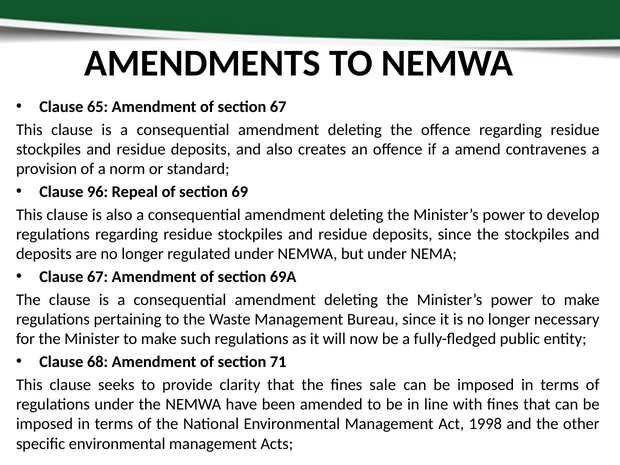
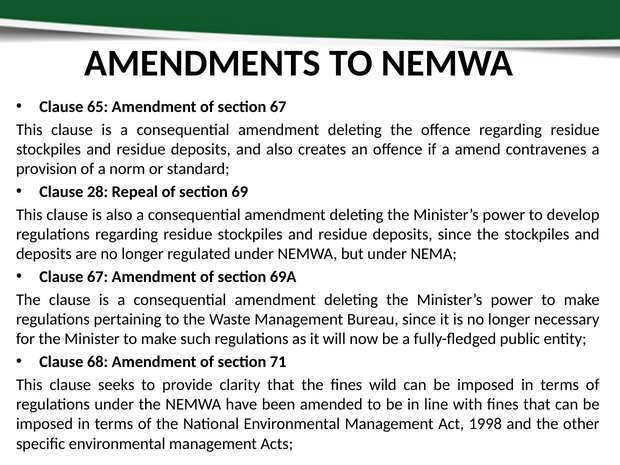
96: 96 -> 28
sale: sale -> wild
